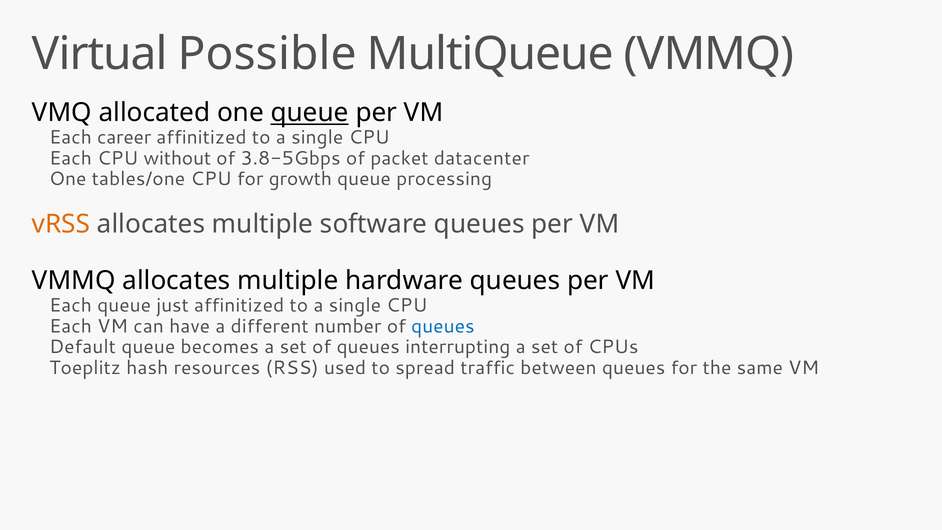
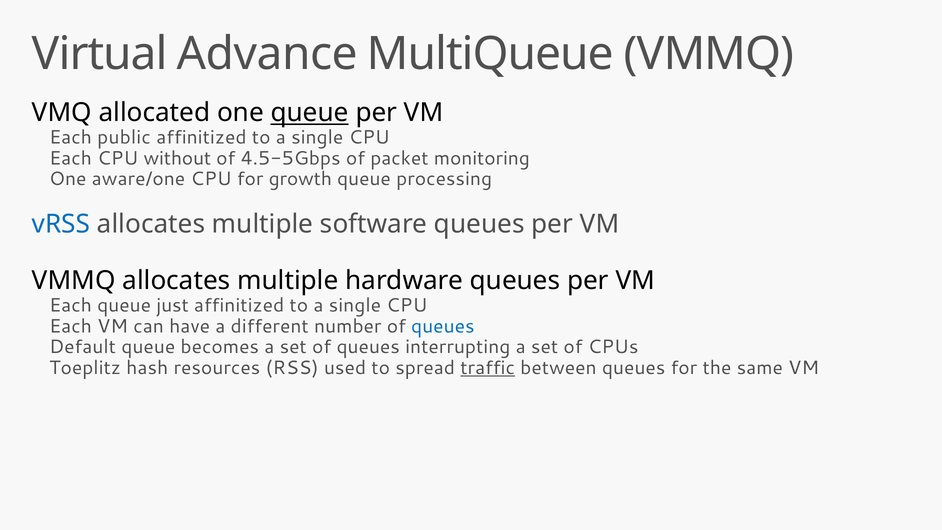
Possible: Possible -> Advance
career: career -> public
3.8-5Gbps: 3.8-5Gbps -> 4.5-5Gbps
datacenter: datacenter -> monitoring
tables/one: tables/one -> aware/one
vRSS colour: orange -> blue
traffic underline: none -> present
